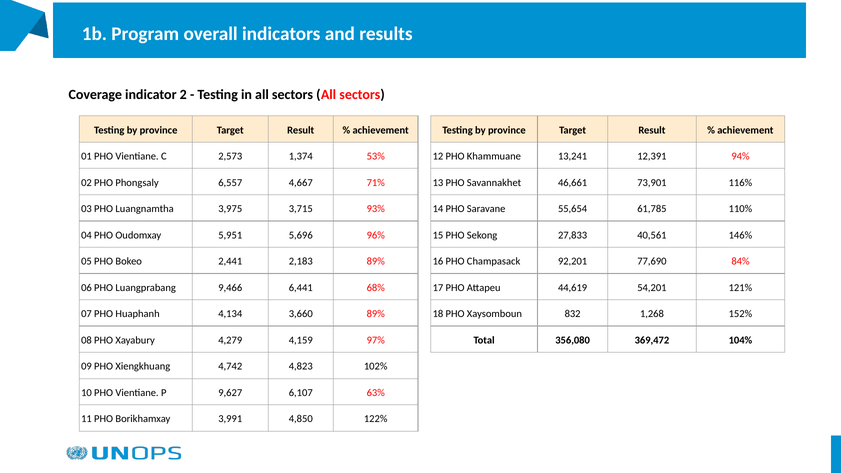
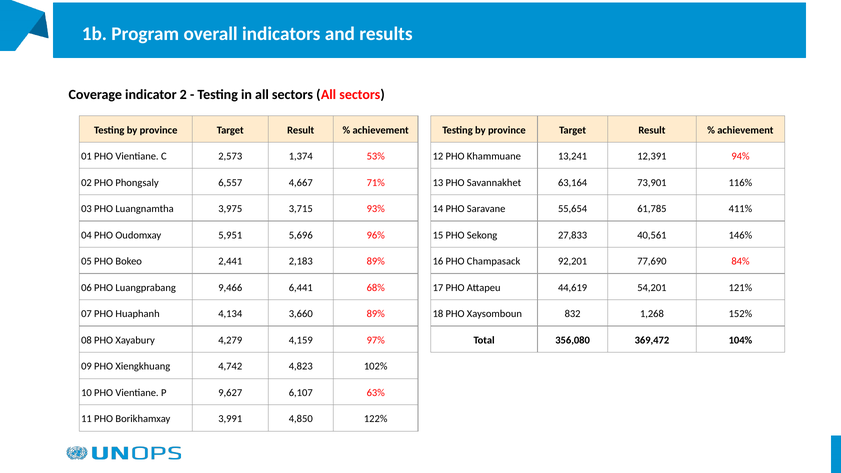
46,661: 46,661 -> 63,164
110%: 110% -> 411%
